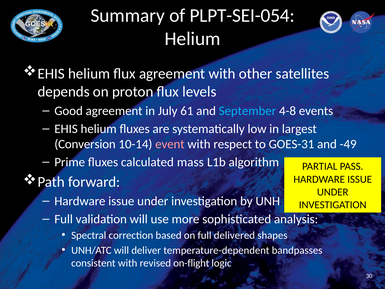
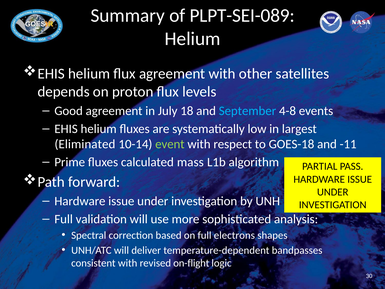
PLPT-SEI-054: PLPT-SEI-054 -> PLPT-SEI-089
61: 61 -> 18
Conversion: Conversion -> Eliminated
event colour: pink -> light green
GOES-31: GOES-31 -> GOES-18
-49: -49 -> -11
delivered: delivered -> electrons
